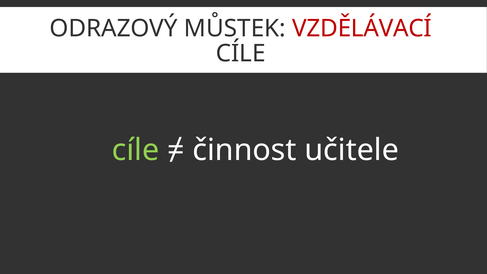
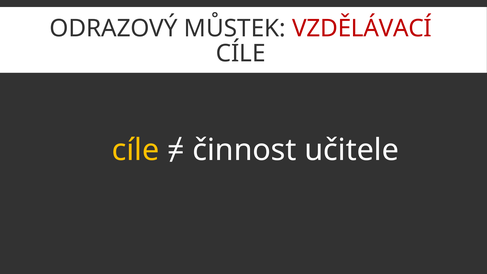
cíle at (135, 150) colour: light green -> yellow
